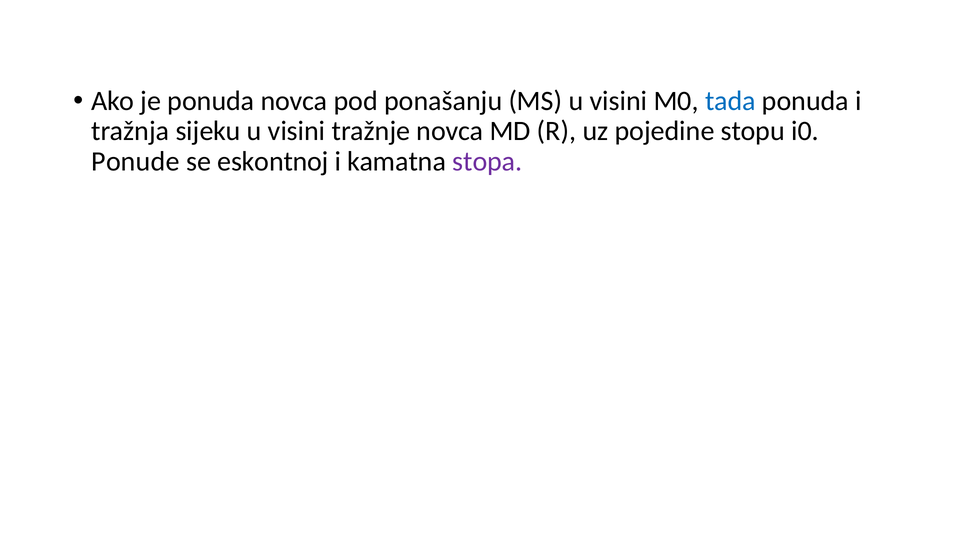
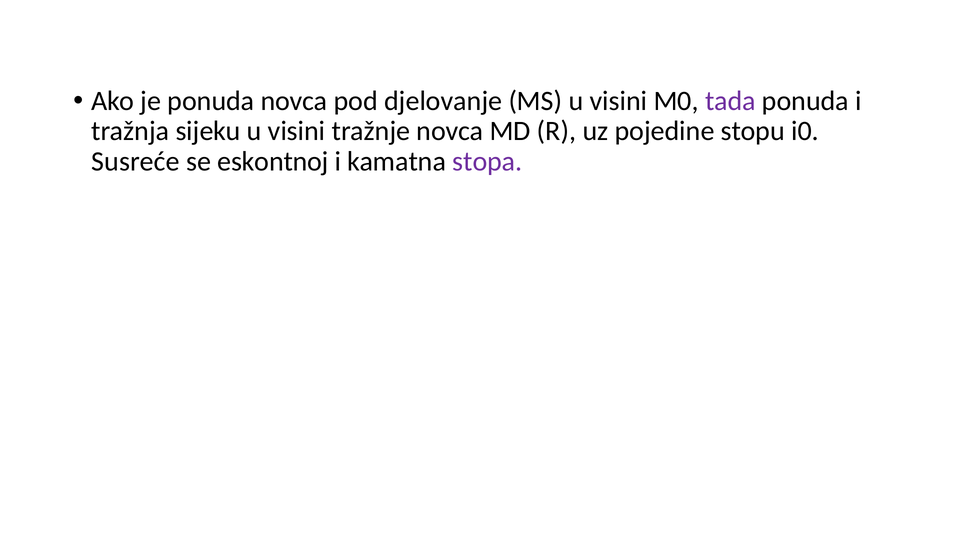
ponašanju: ponašanju -> djelovanje
tada colour: blue -> purple
Ponude: Ponude -> Susreće
